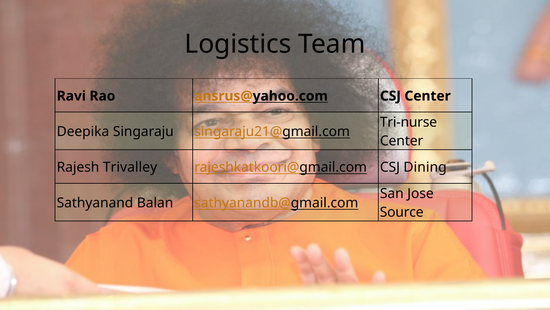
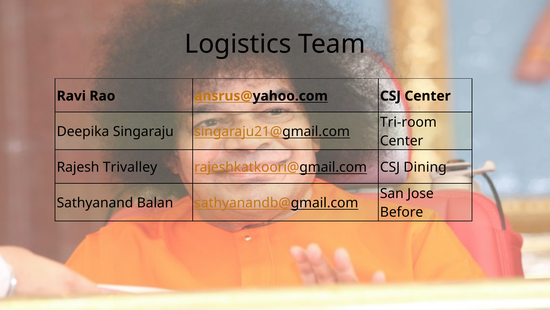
Tri-nurse: Tri-nurse -> Tri-room
Source: Source -> Before
